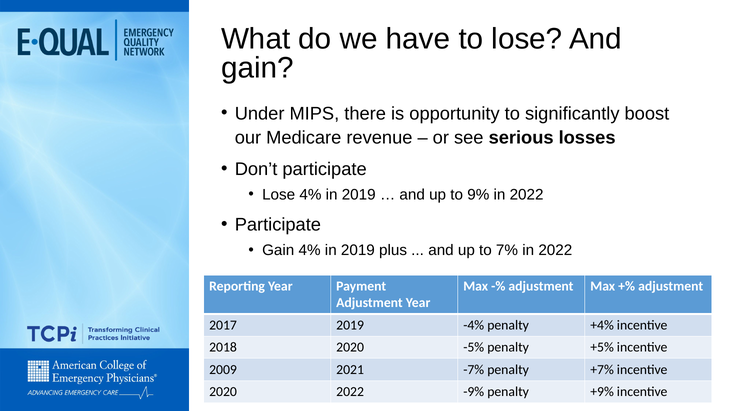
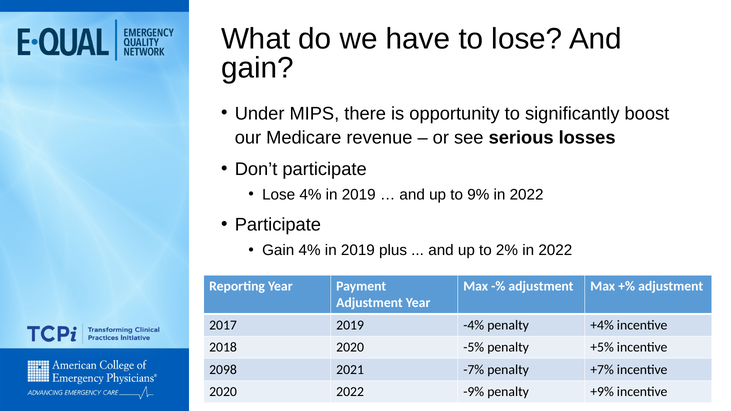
7%: 7% -> 2%
2009: 2009 -> 2098
